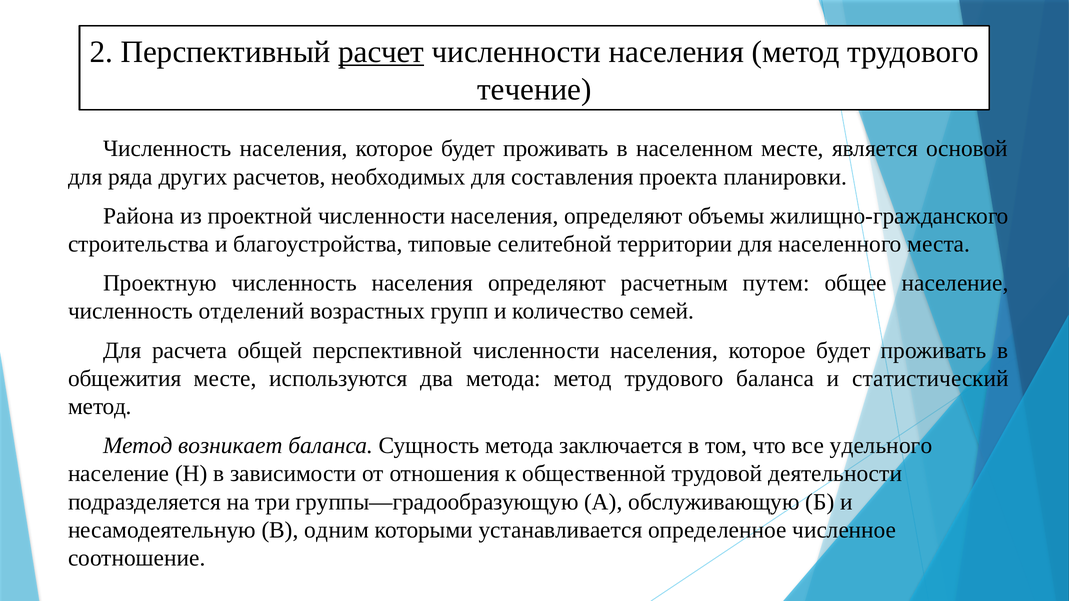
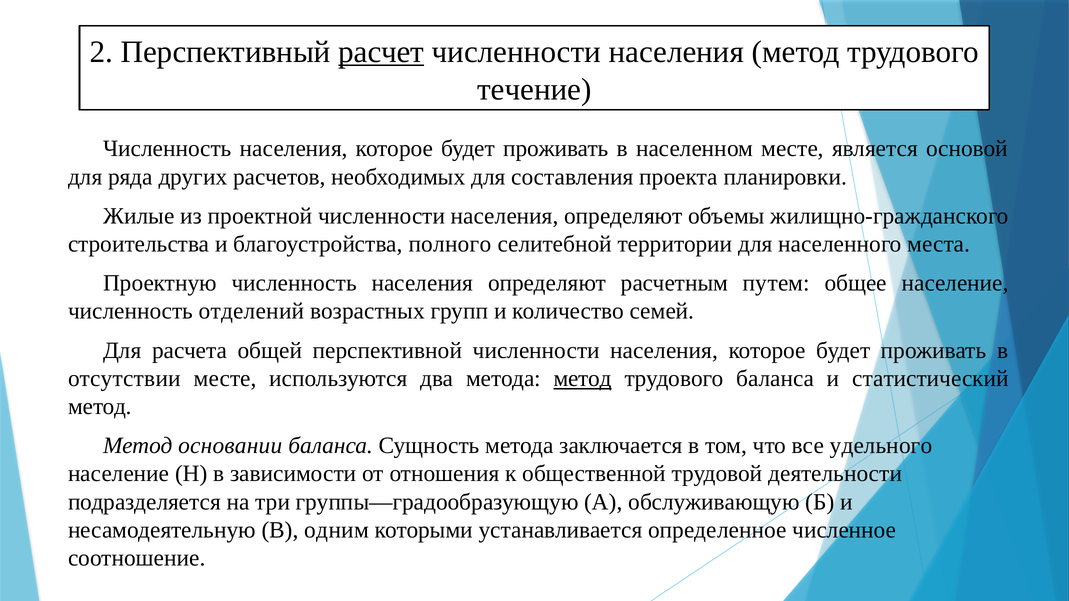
Района: Района -> Жилые
типовые: типовые -> полного
общежития: общежития -> отсутствии
метод at (583, 379) underline: none -> present
возникает: возникает -> основании
